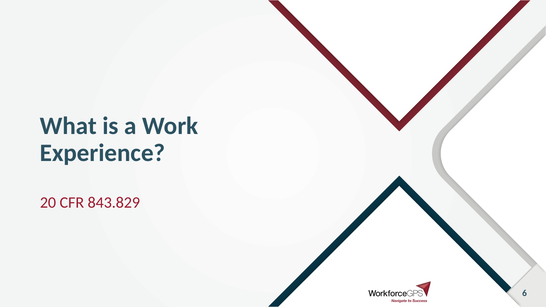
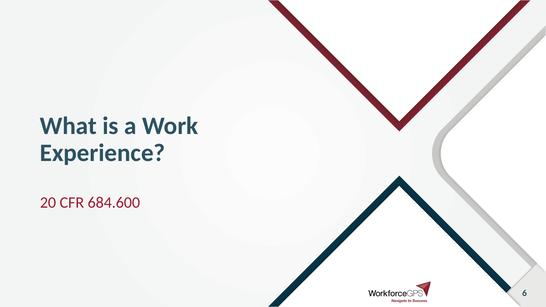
843.829: 843.829 -> 684.600
